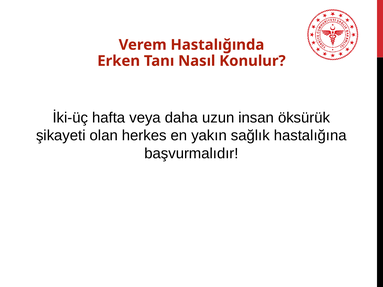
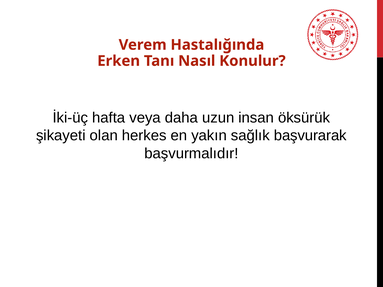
hastalığına: hastalığına -> başvurarak
